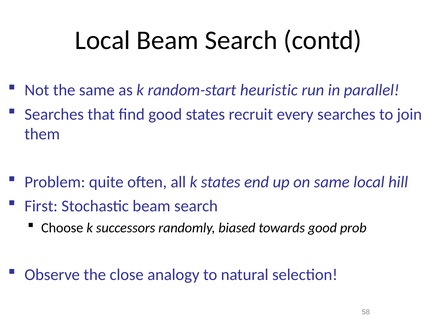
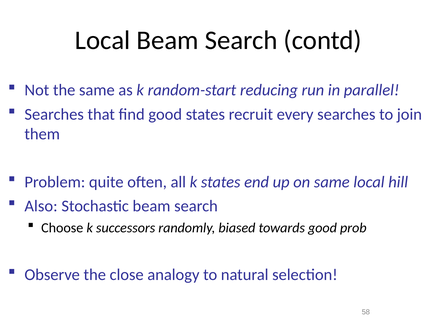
heuristic: heuristic -> reducing
First: First -> Also
